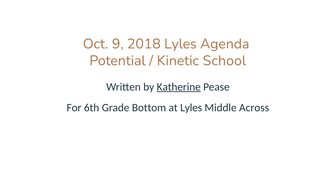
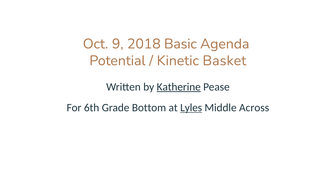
2018 Lyles: Lyles -> Basic
School: School -> Basket
Lyles at (191, 108) underline: none -> present
